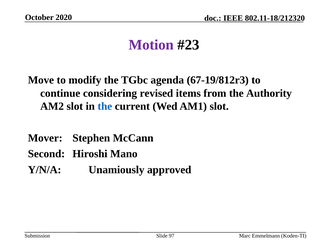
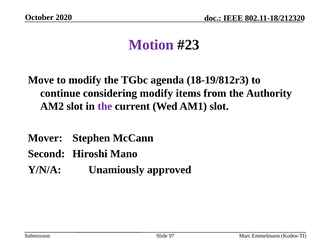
67-19/812r3: 67-19/812r3 -> 18-19/812r3
considering revised: revised -> modify
the at (105, 106) colour: blue -> purple
